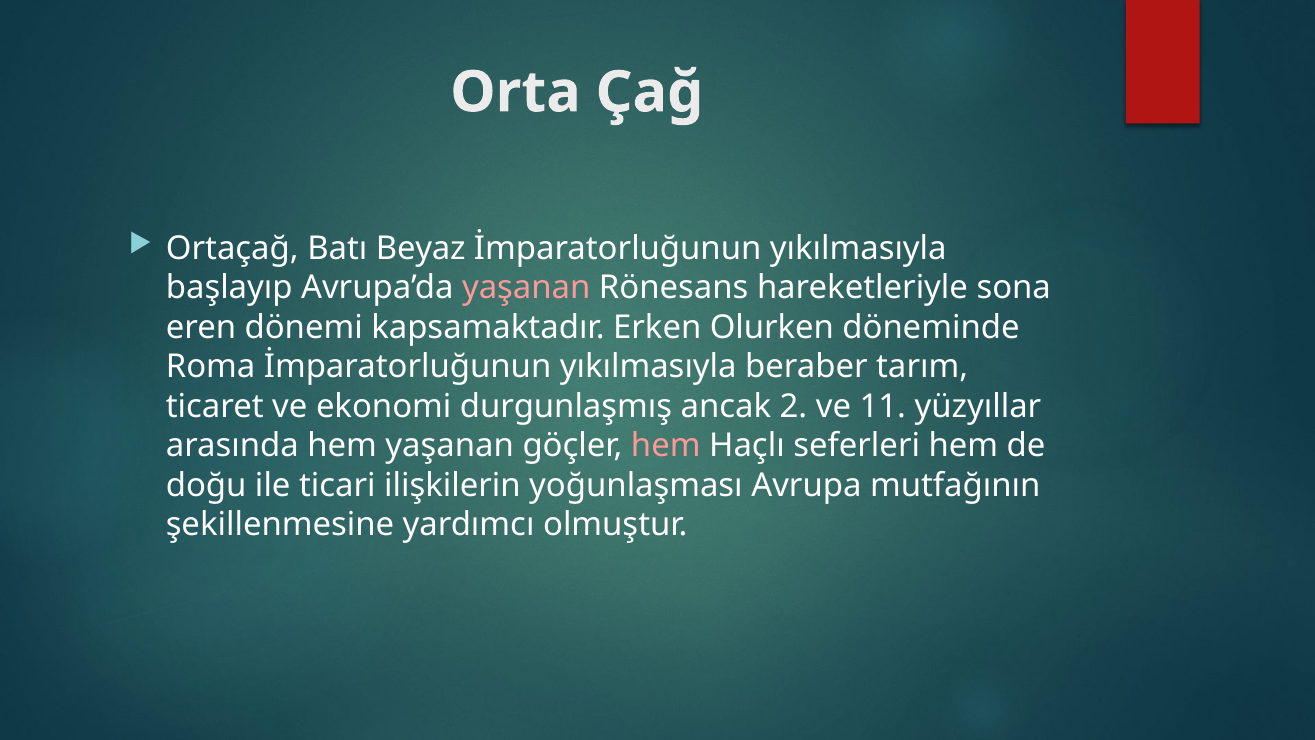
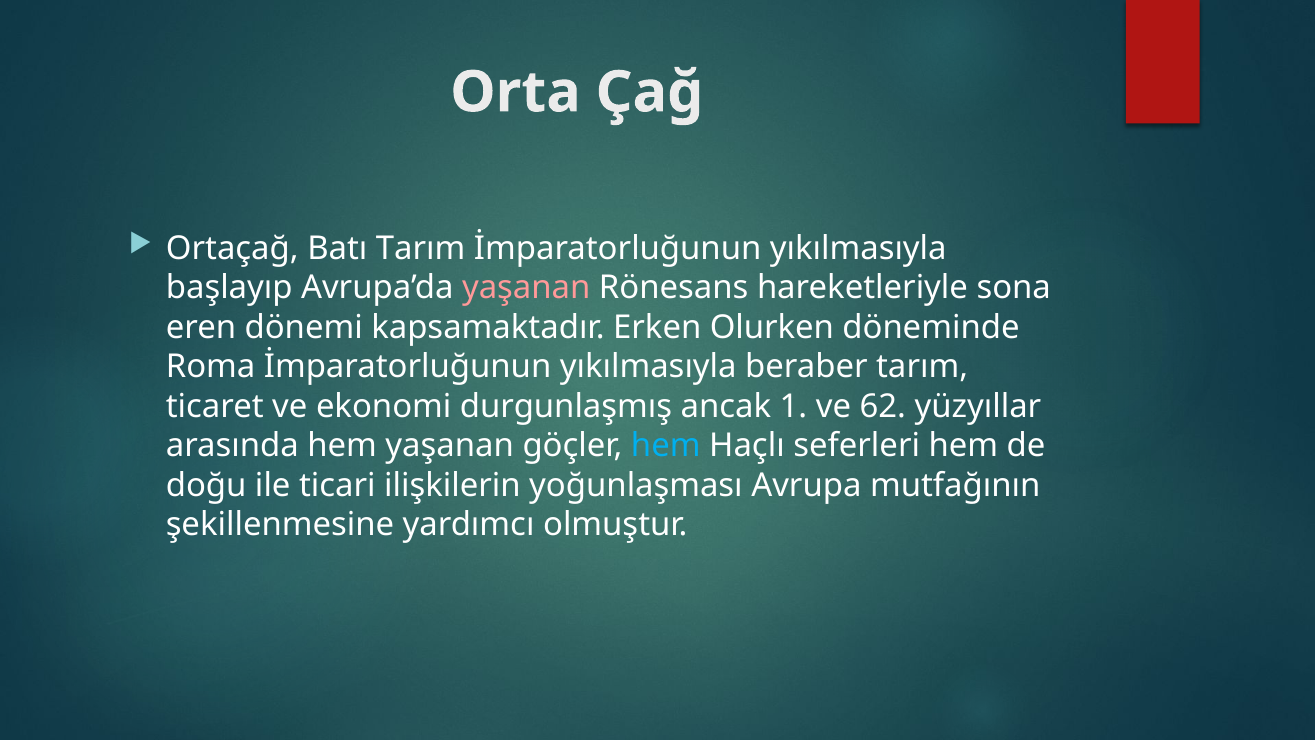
Batı Beyaz: Beyaz -> Tarım
2: 2 -> 1
11: 11 -> 62
hem at (666, 446) colour: pink -> light blue
